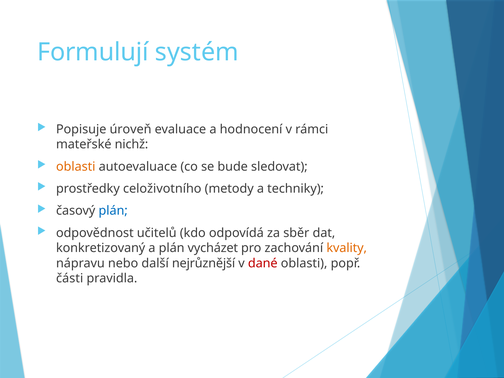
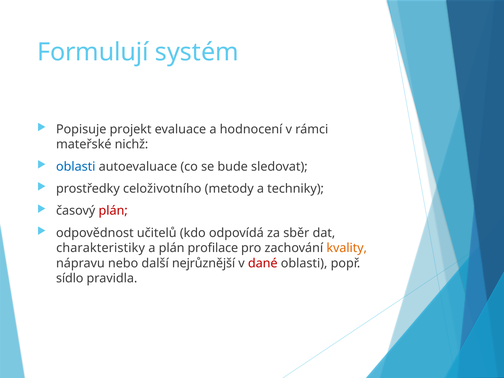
úroveň: úroveň -> projekt
oblasti at (76, 167) colour: orange -> blue
plán at (113, 211) colour: blue -> red
konkretizovaný: konkretizovaný -> charakteristiky
vycházet: vycházet -> profilace
části: části -> sídlo
